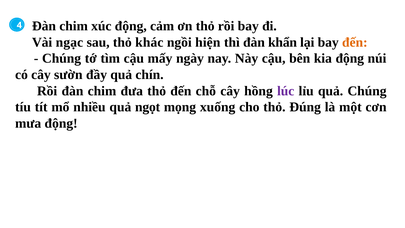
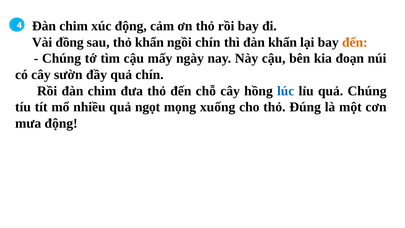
ngạc: ngạc -> đồng
thỏ khác: khác -> khẩn
ngồi hiện: hiện -> chín
kia động: động -> đoạn
lúc colour: purple -> blue
